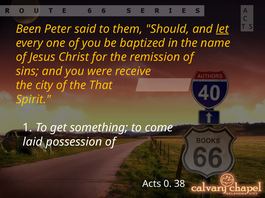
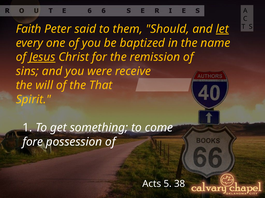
Been: Been -> Faith
Jesus underline: none -> present
city: city -> will
laid: laid -> fore
0: 0 -> 5
